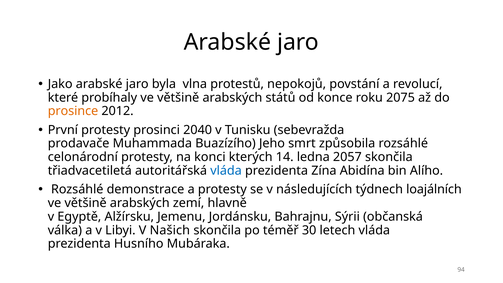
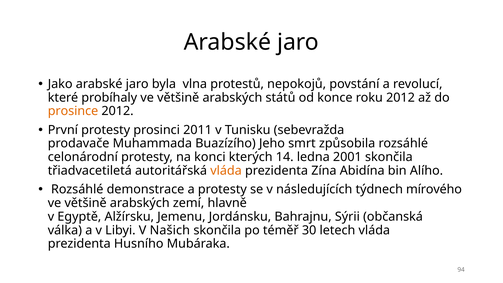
roku 2075: 2075 -> 2012
2040: 2040 -> 2011
2057: 2057 -> 2001
vláda at (226, 171) colour: blue -> orange
loajálních: loajálních -> mírového
